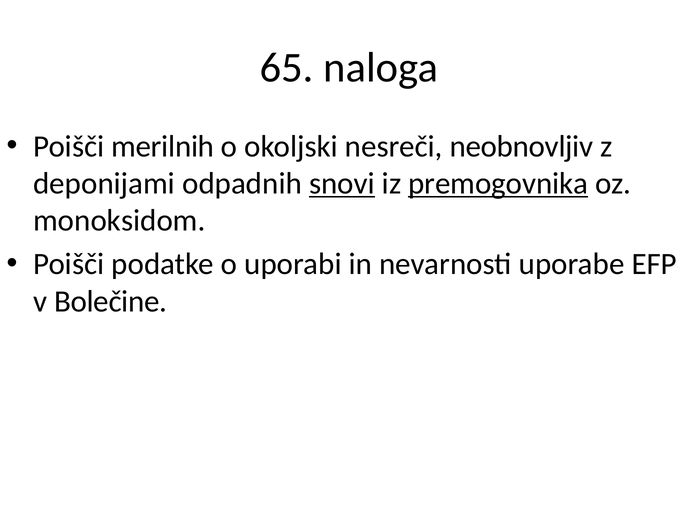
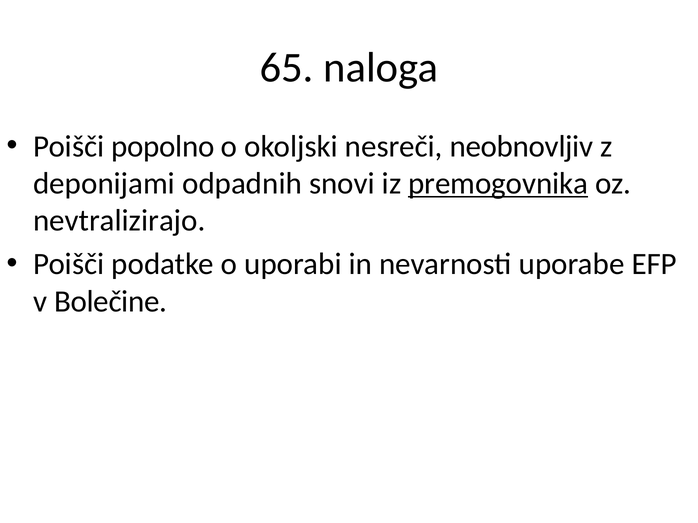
merilnih: merilnih -> popolno
snovi underline: present -> none
monoksidom: monoksidom -> nevtralizirajo
